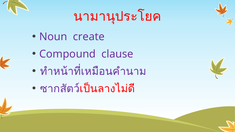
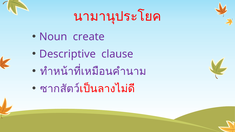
Compound: Compound -> Descriptive
